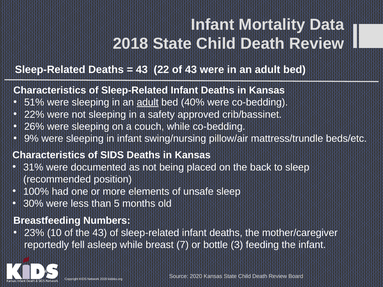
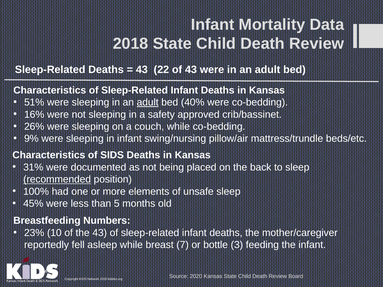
22%: 22% -> 16%
recommended underline: none -> present
30%: 30% -> 45%
